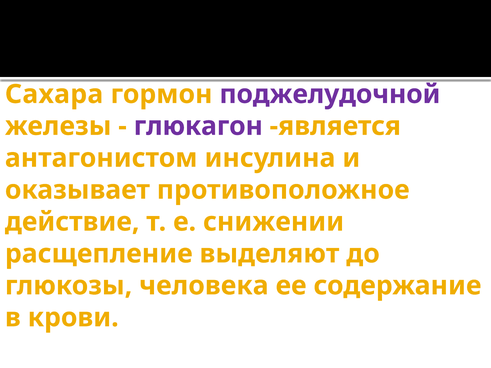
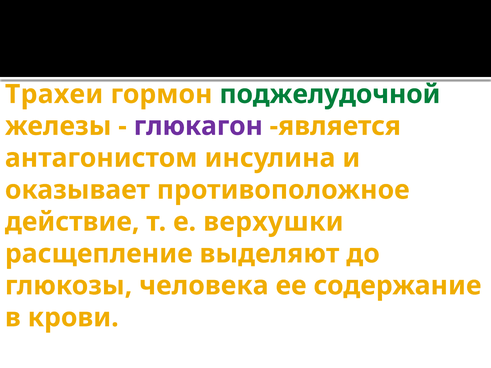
Сахара: Сахара -> Трахеи
поджелудочной colour: purple -> green
снижении: снижении -> верхушки
